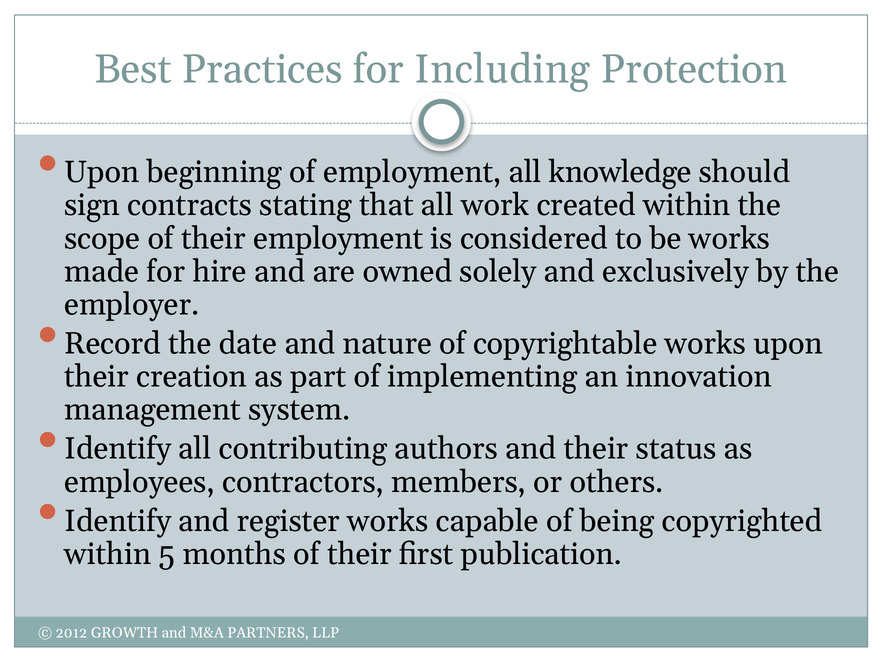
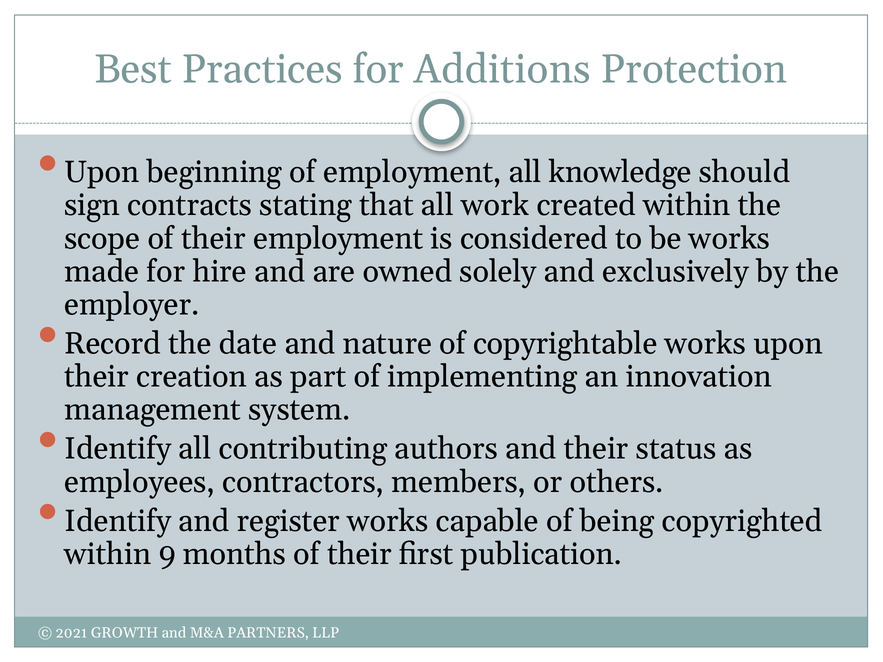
Including: Including -> Additions
5: 5 -> 9
2012: 2012 -> 2021
